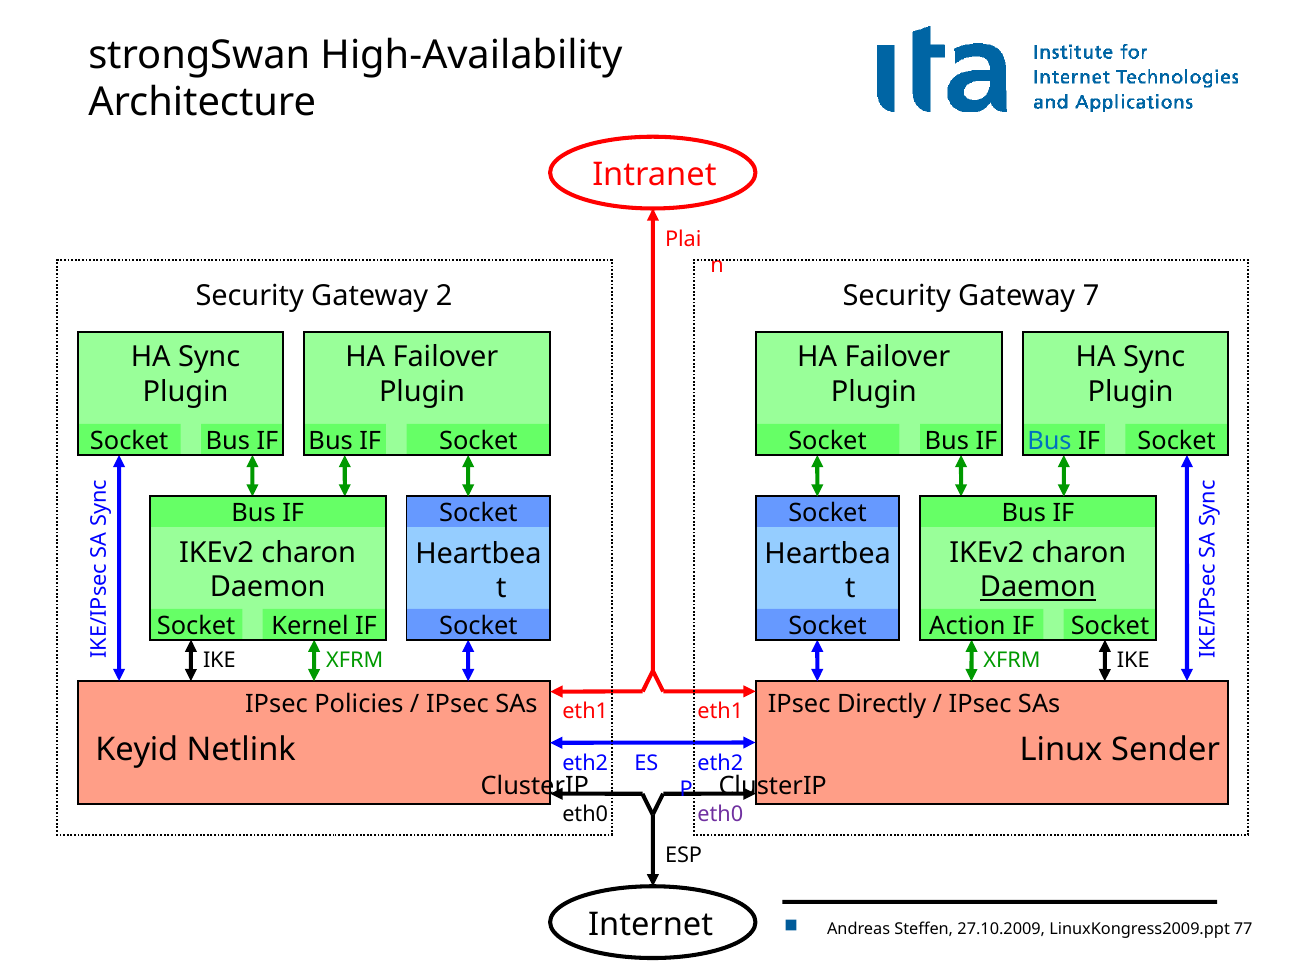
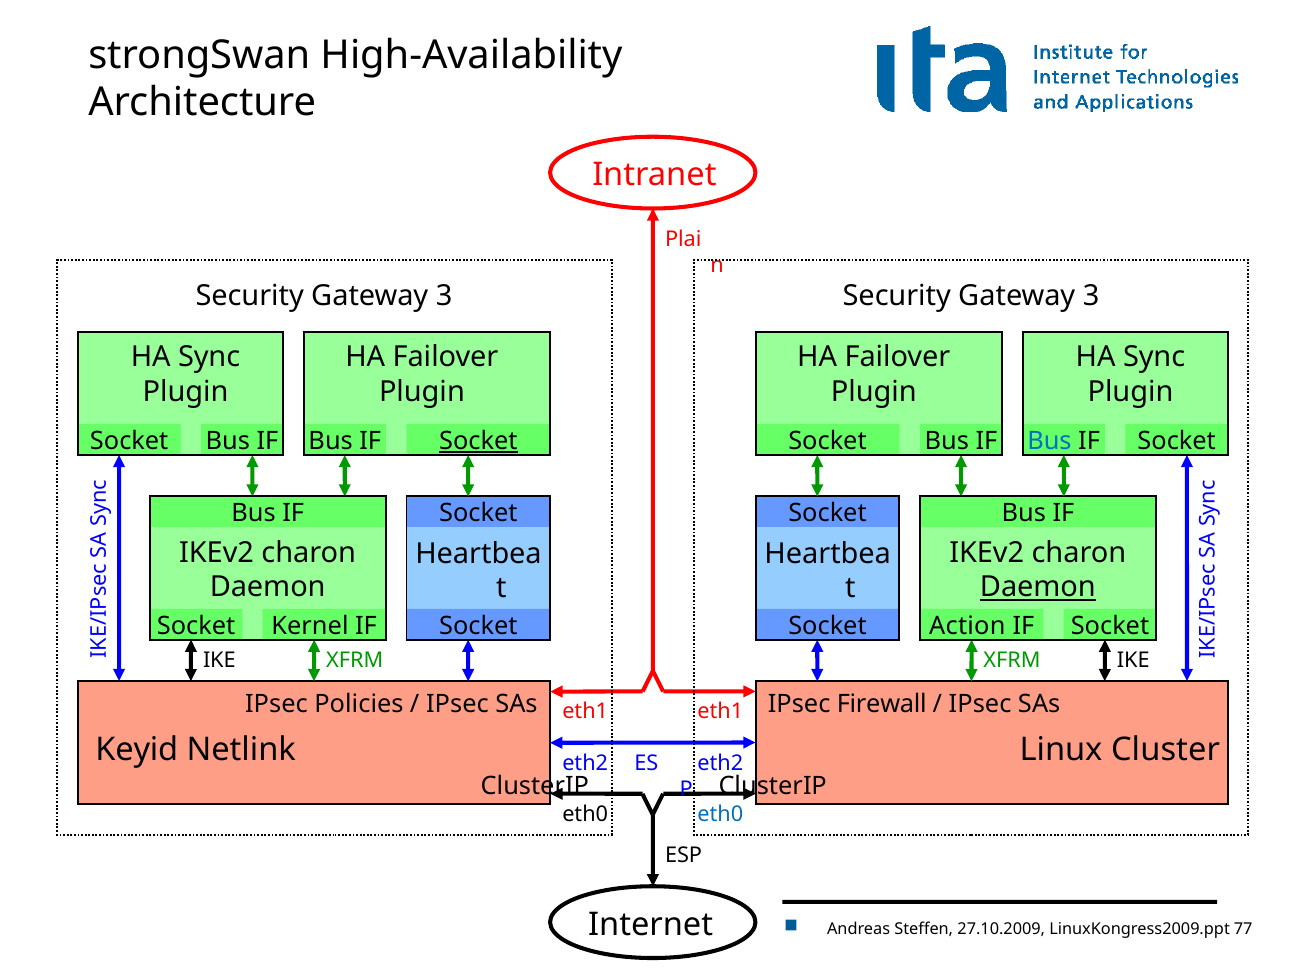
2 at (444, 296): 2 -> 3
7 at (1091, 296): 7 -> 3
Socket at (478, 441) underline: none -> present
Directly: Directly -> Firewall
Sender: Sender -> Cluster
eth0 at (720, 815) colour: purple -> blue
